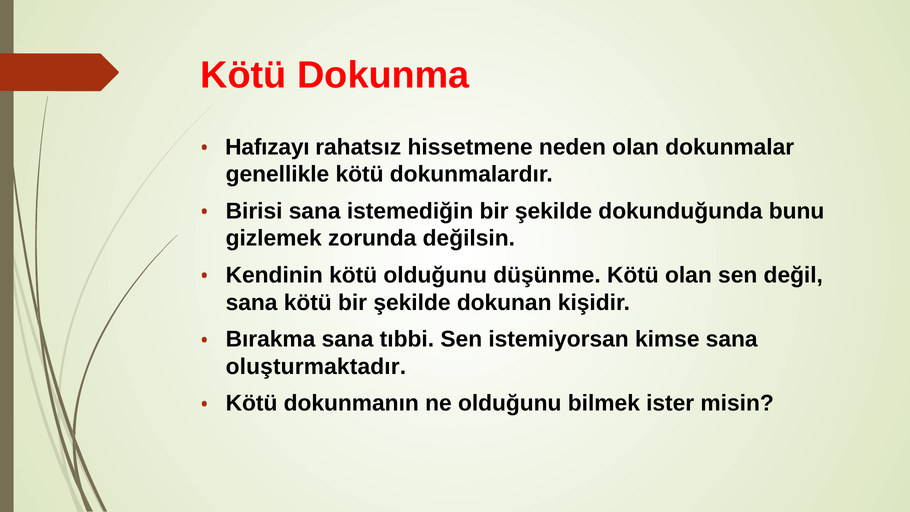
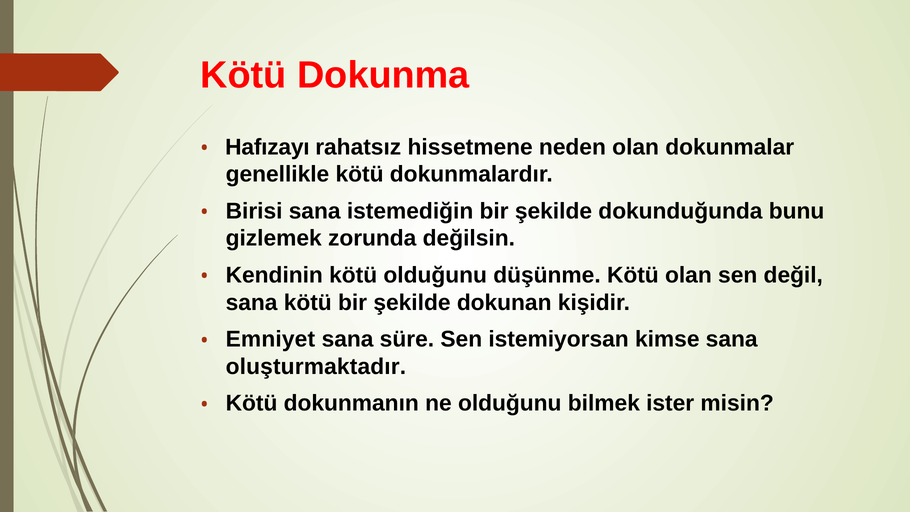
Bırakma: Bırakma -> Emniyet
tıbbi: tıbbi -> süre
